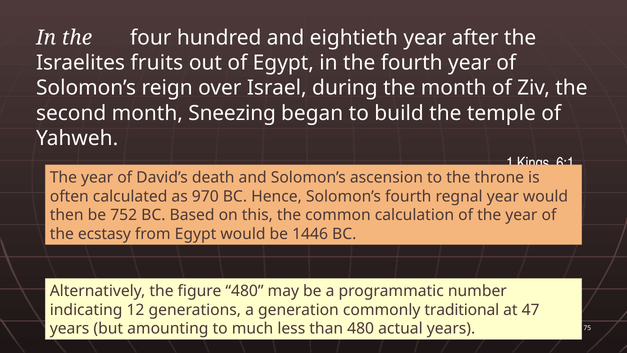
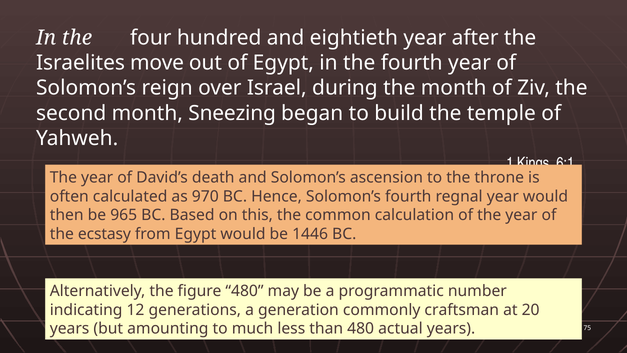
fruits: fruits -> move
752: 752 -> 965
traditional: traditional -> craftsman
47: 47 -> 20
